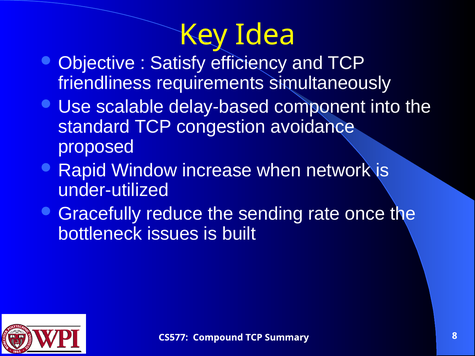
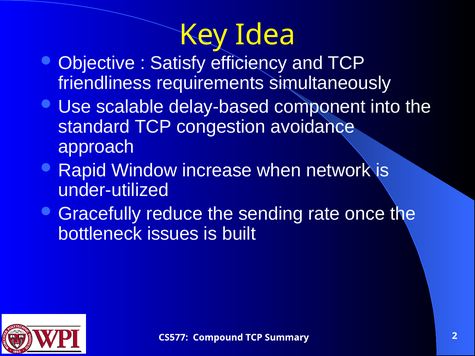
proposed: proposed -> approach
8: 8 -> 2
